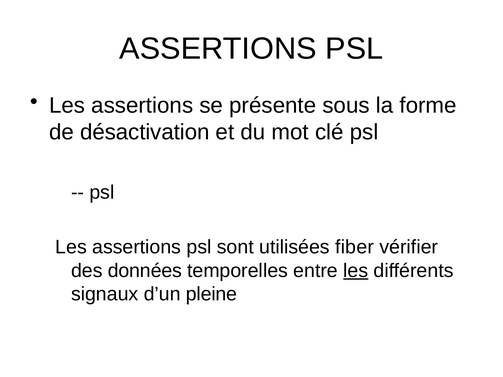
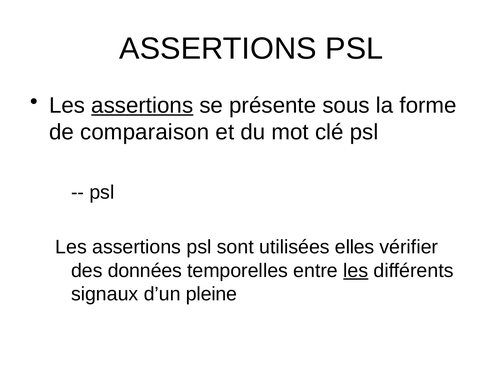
assertions at (142, 106) underline: none -> present
désactivation: désactivation -> comparaison
fiber: fiber -> elles
